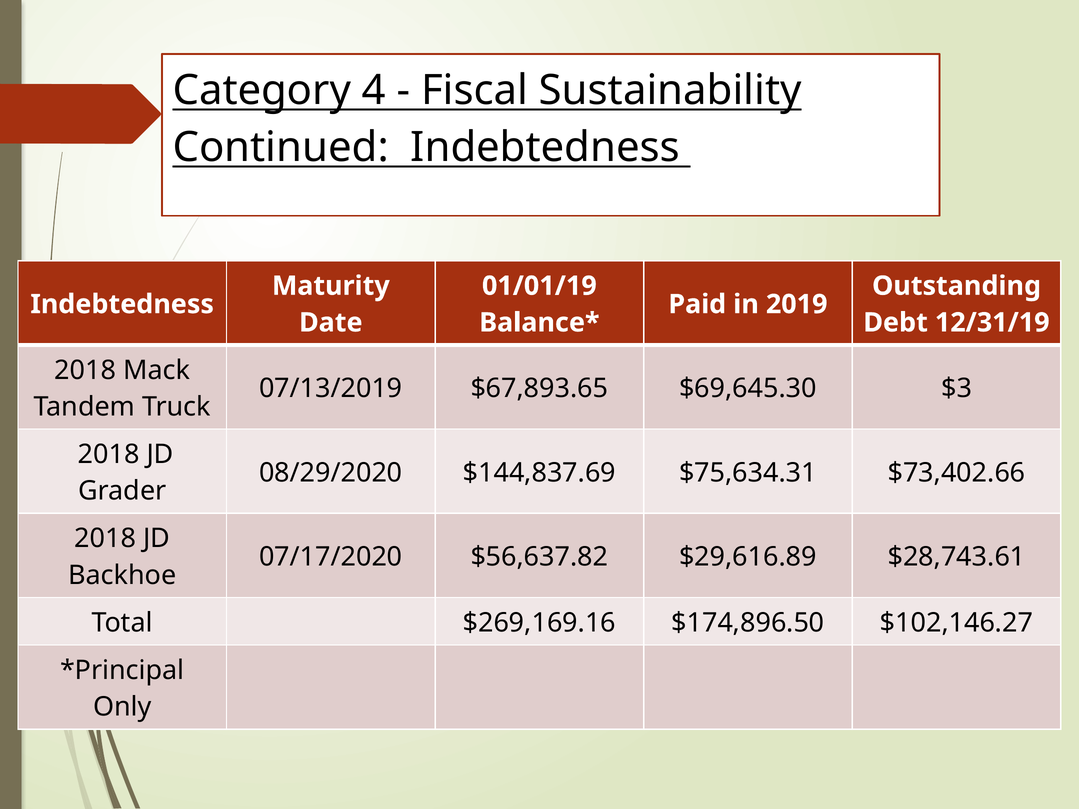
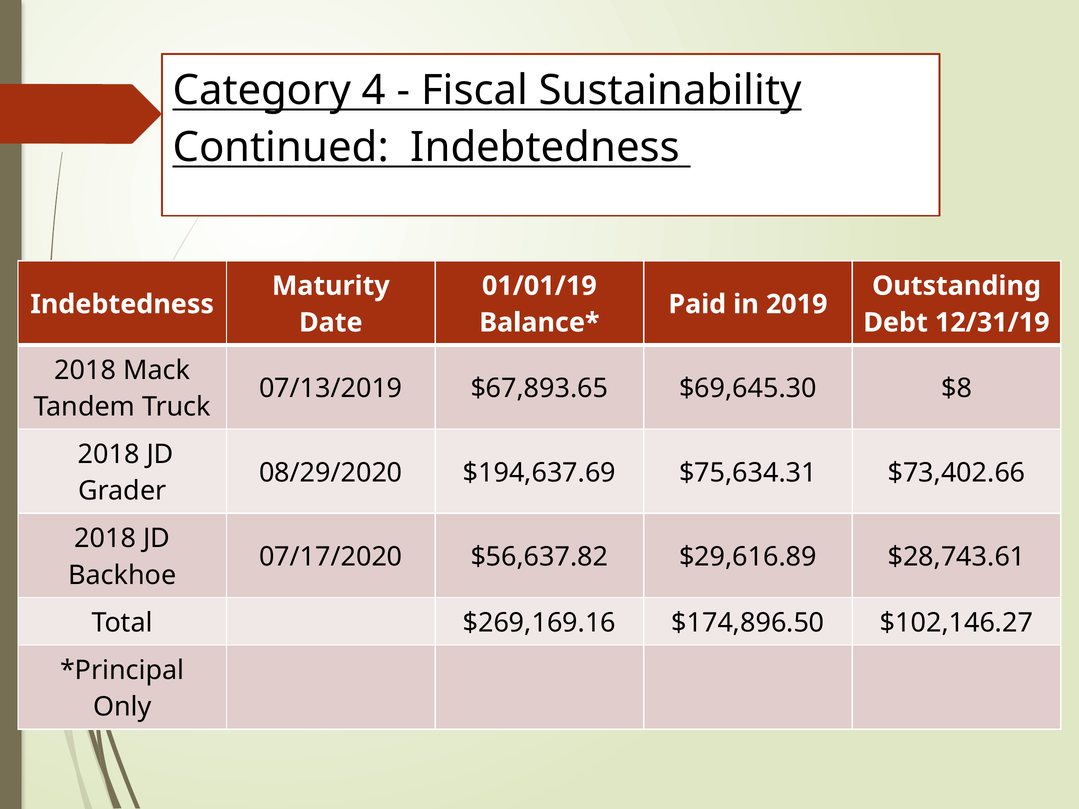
$3: $3 -> $8
$144,837.69: $144,837.69 -> $194,637.69
